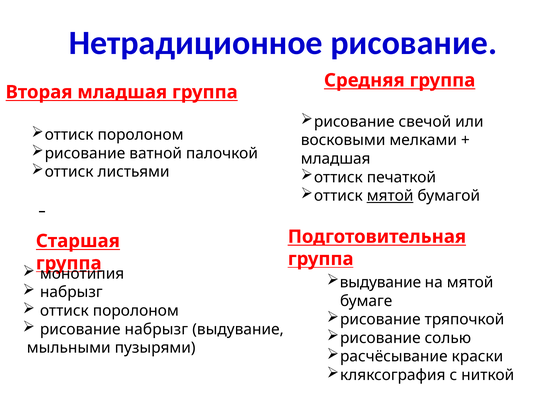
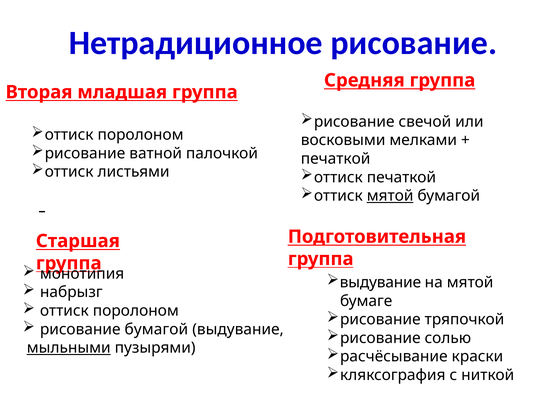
младшая at (336, 159): младшая -> печаткой
рисование набрызг: набрызг -> бумагой
мыльными underline: none -> present
